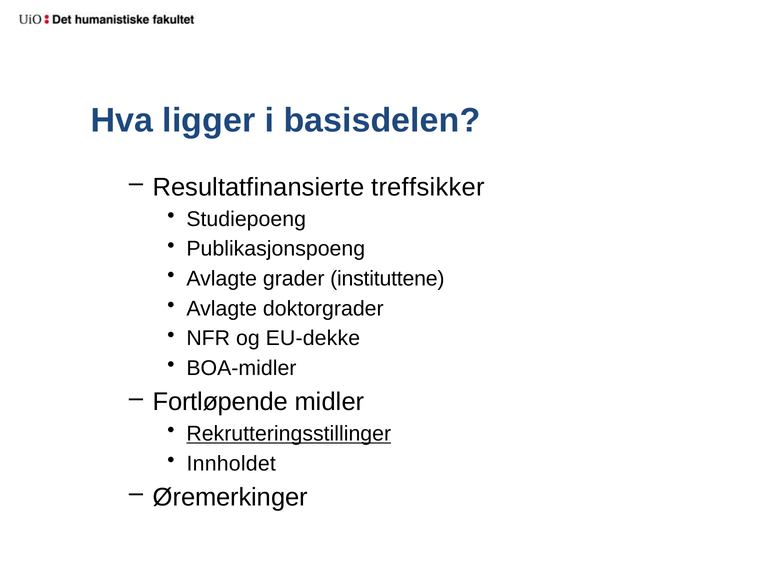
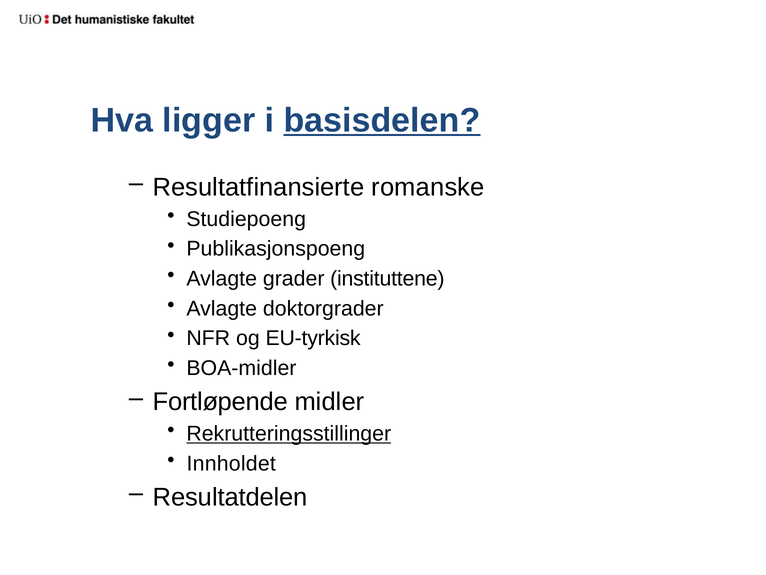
basisdelen underline: none -> present
treffsikker: treffsikker -> romanske
EU-dekke: EU-dekke -> EU-tyrkisk
Øremerkinger: Øremerkinger -> Resultatdelen
